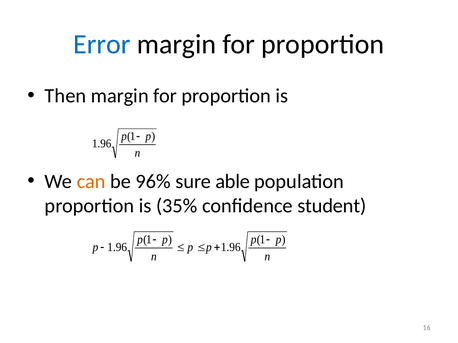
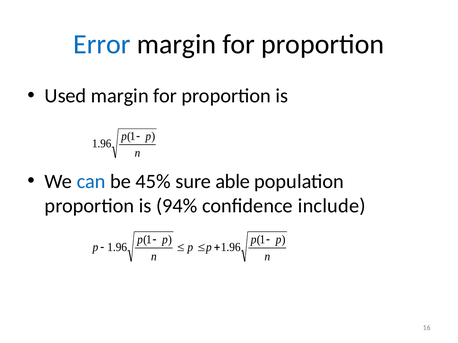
Then: Then -> Used
can colour: orange -> blue
96%: 96% -> 45%
35%: 35% -> 94%
student: student -> include
